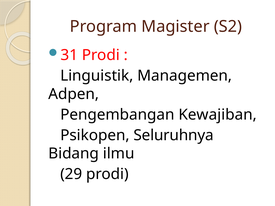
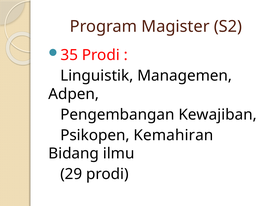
31: 31 -> 35
Seluruhnya: Seluruhnya -> Kemahiran
